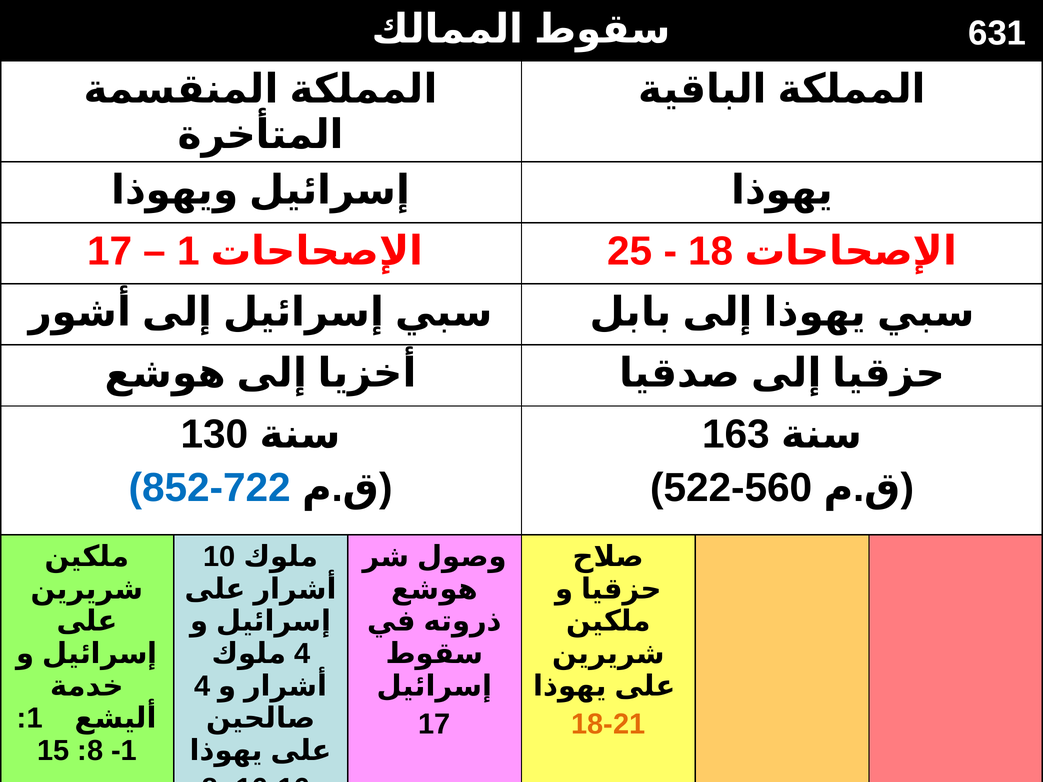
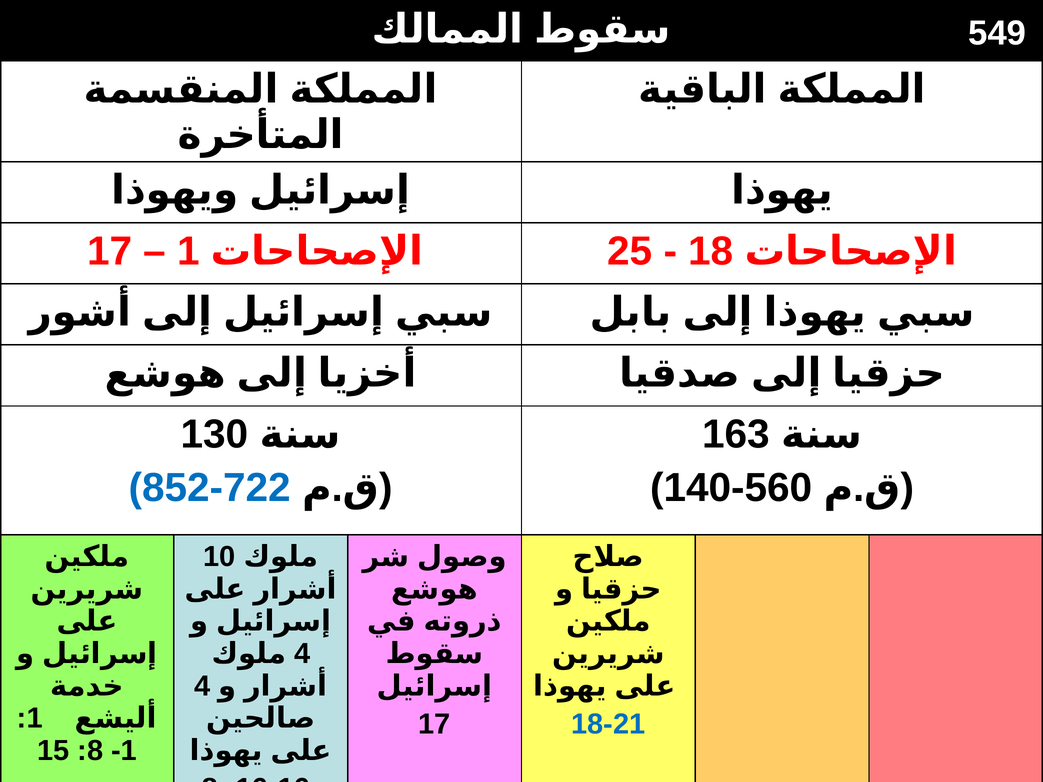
631: 631 -> 549
522-560: 522-560 -> 140-560
18-21 colour: orange -> blue
